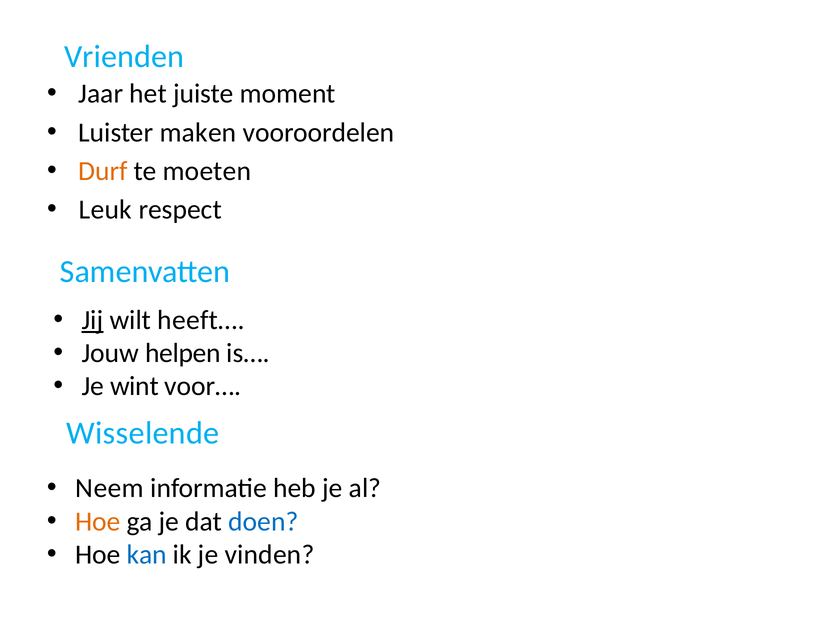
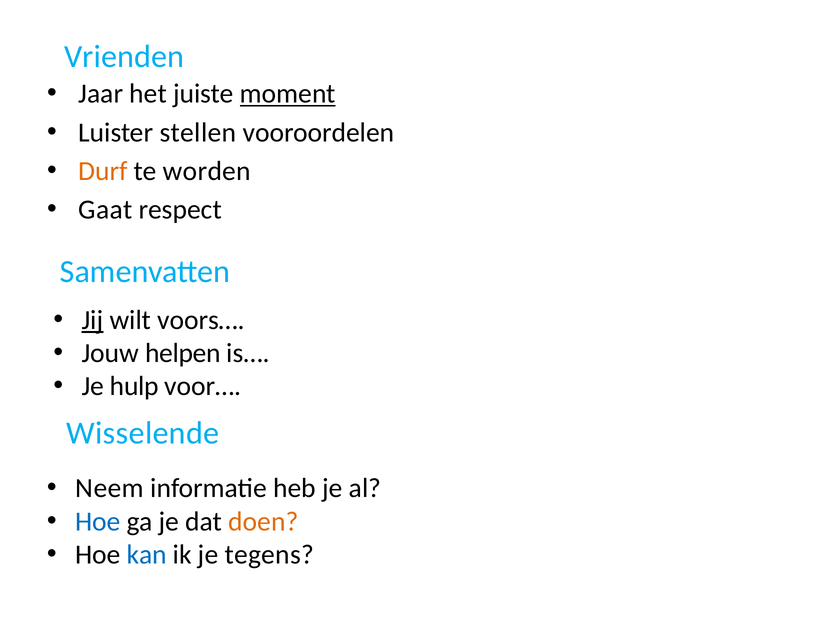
moment underline: none -> present
maken: maken -> stellen
moeten: moeten -> worden
Leuk: Leuk -> Gaat
heeft…: heeft… -> voors…
wint: wint -> hulp
Hoe at (98, 521) colour: orange -> blue
doen colour: blue -> orange
vinden: vinden -> tegens
